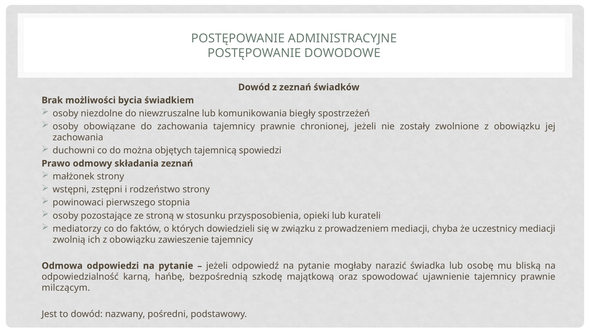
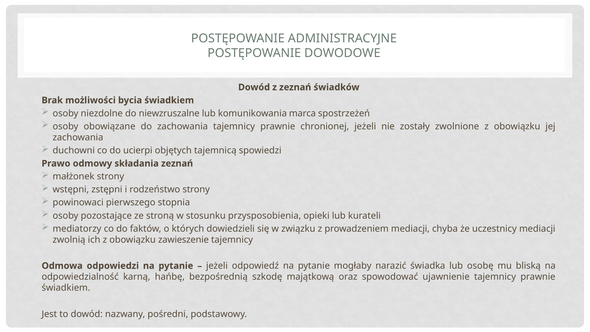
biegły: biegły -> marca
można: można -> ucierpi
milczącym at (66, 288): milczącym -> świadkiem
